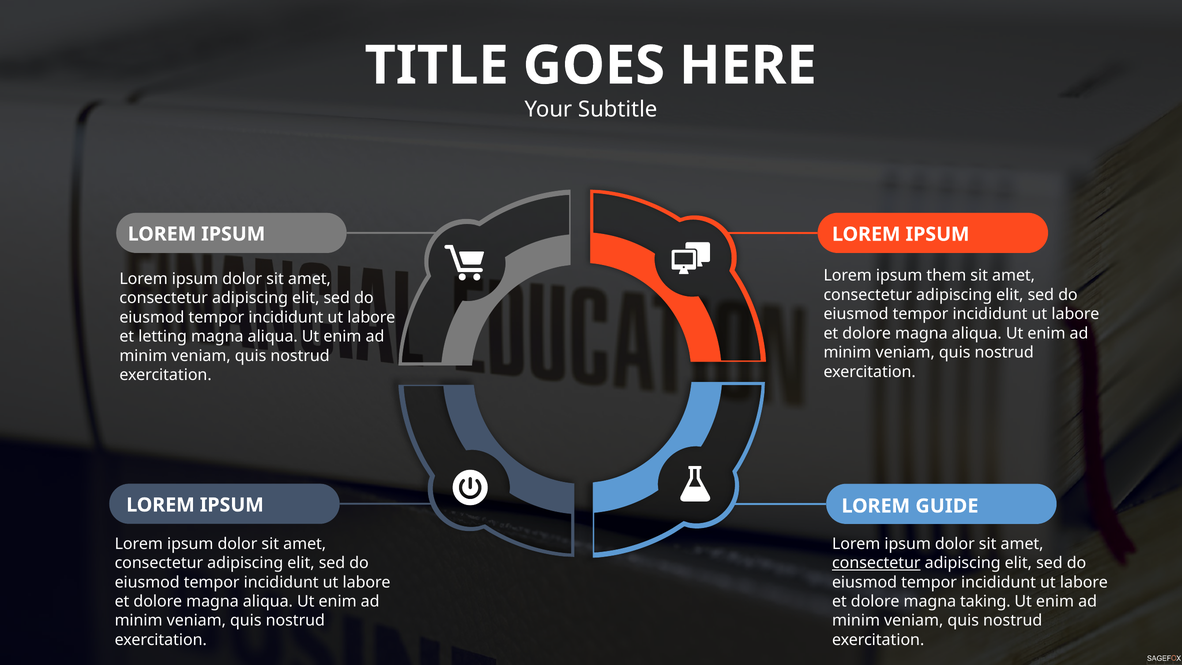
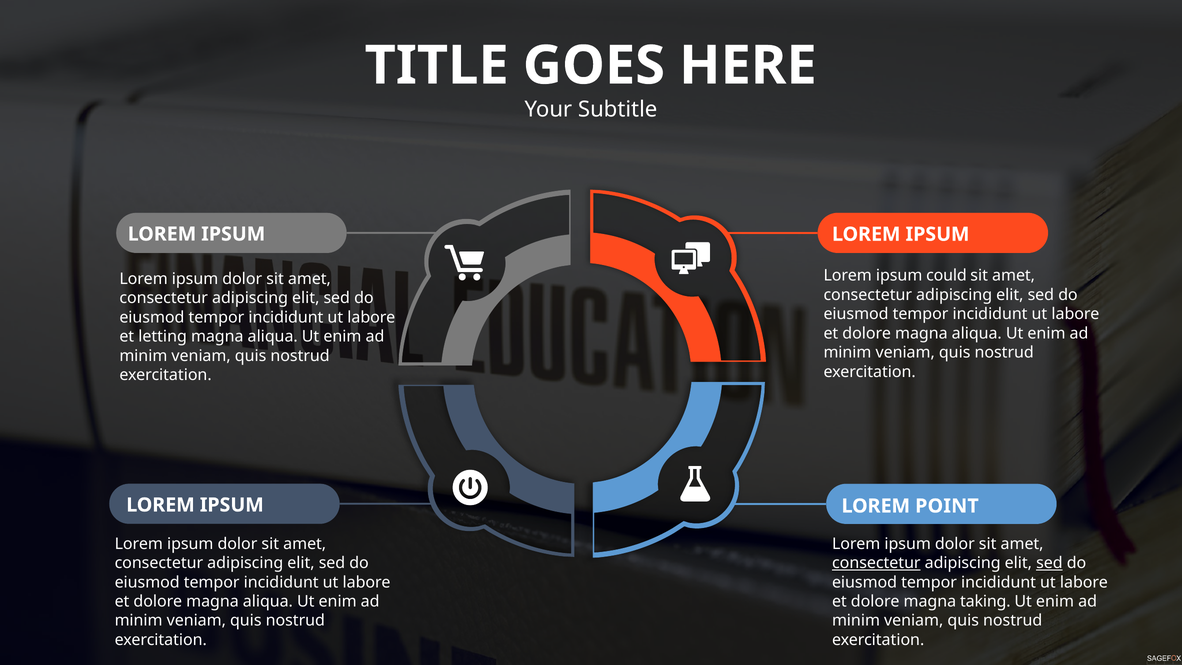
them: them -> could
GUIDE: GUIDE -> POINT
sed at (1049, 563) underline: none -> present
